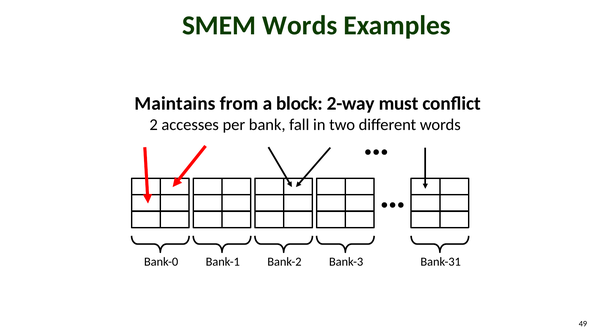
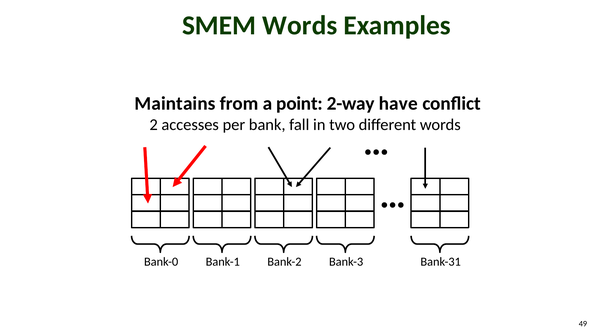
block: block -> point
must: must -> have
